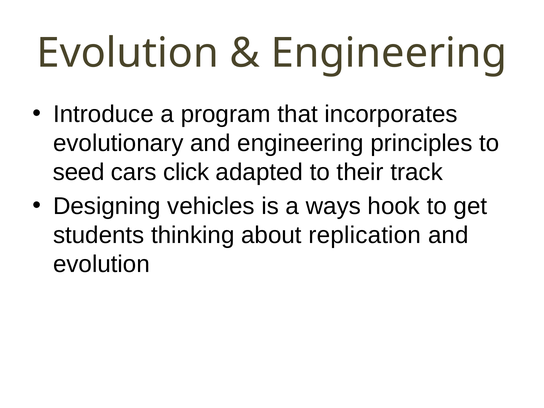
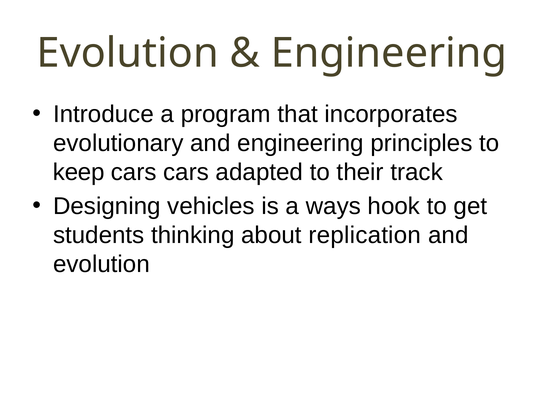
seed: seed -> keep
cars click: click -> cars
